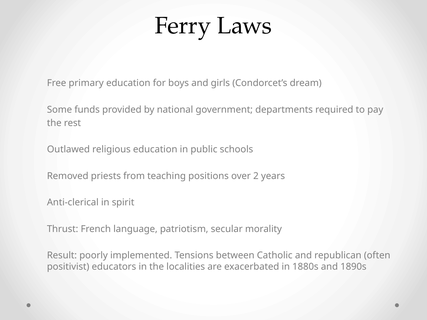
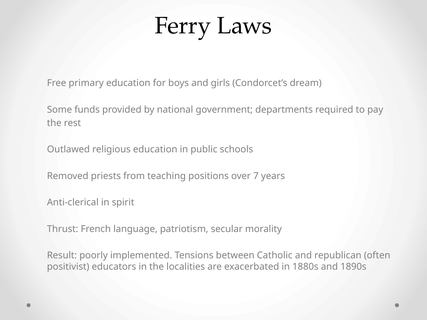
2: 2 -> 7
